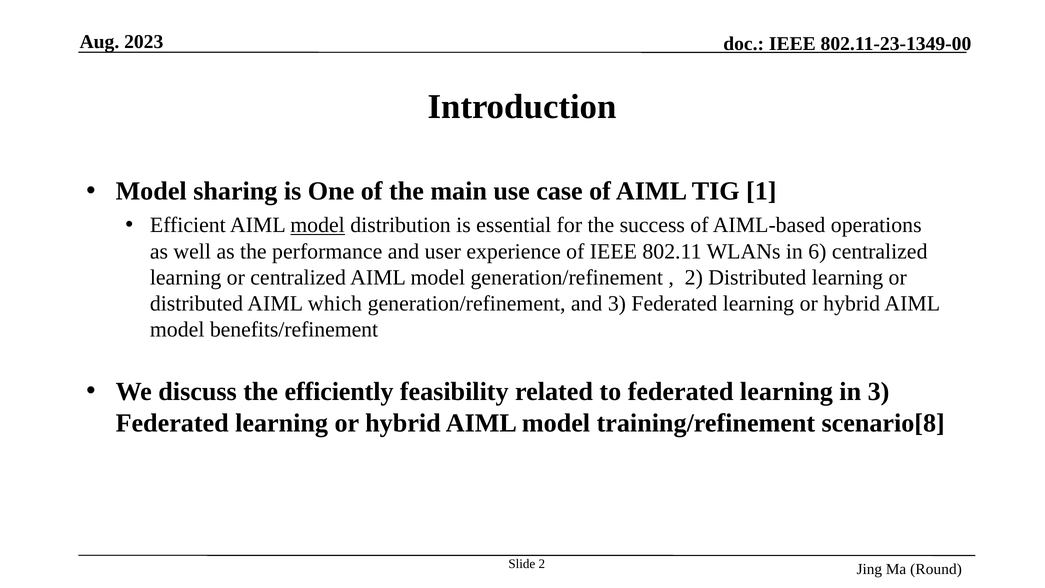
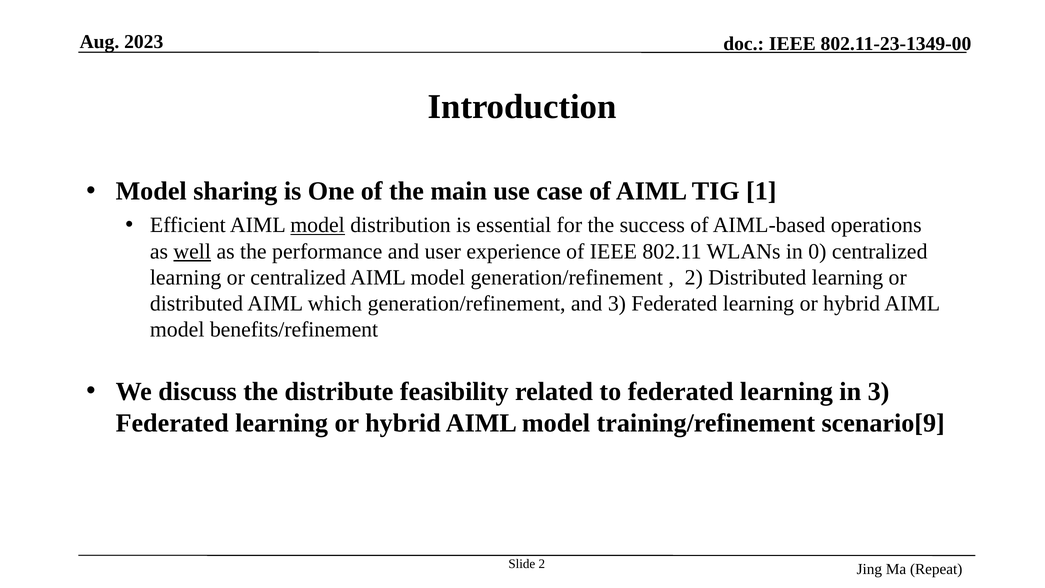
well underline: none -> present
6: 6 -> 0
efficiently: efficiently -> distribute
scenario[8: scenario[8 -> scenario[9
Round: Round -> Repeat
